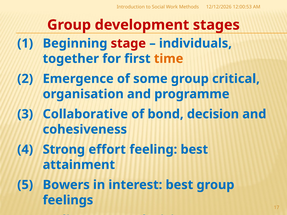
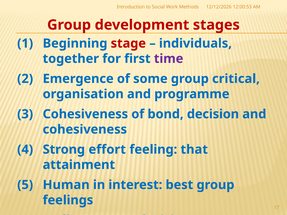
time colour: orange -> purple
Collaborative at (85, 114): Collaborative -> Cohesiveness
feeling best: best -> that
Bowers: Bowers -> Human
